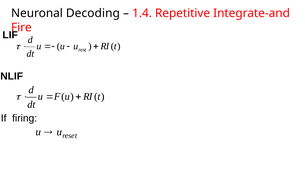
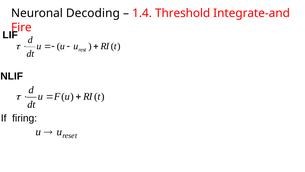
Repetitive: Repetitive -> Threshold
